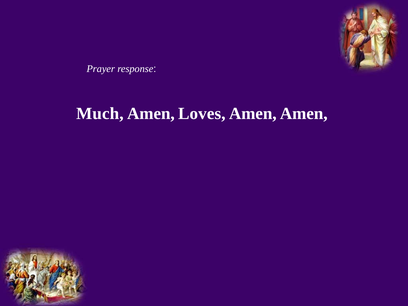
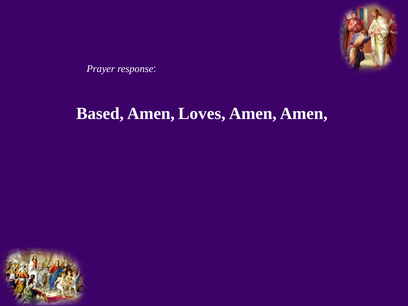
Much: Much -> Based
